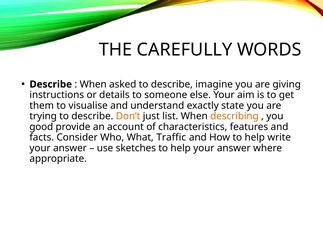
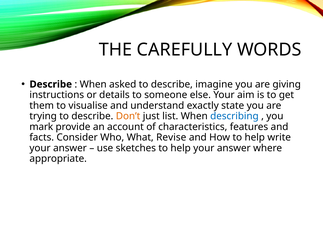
describing colour: orange -> blue
good: good -> mark
Traffic: Traffic -> Revise
